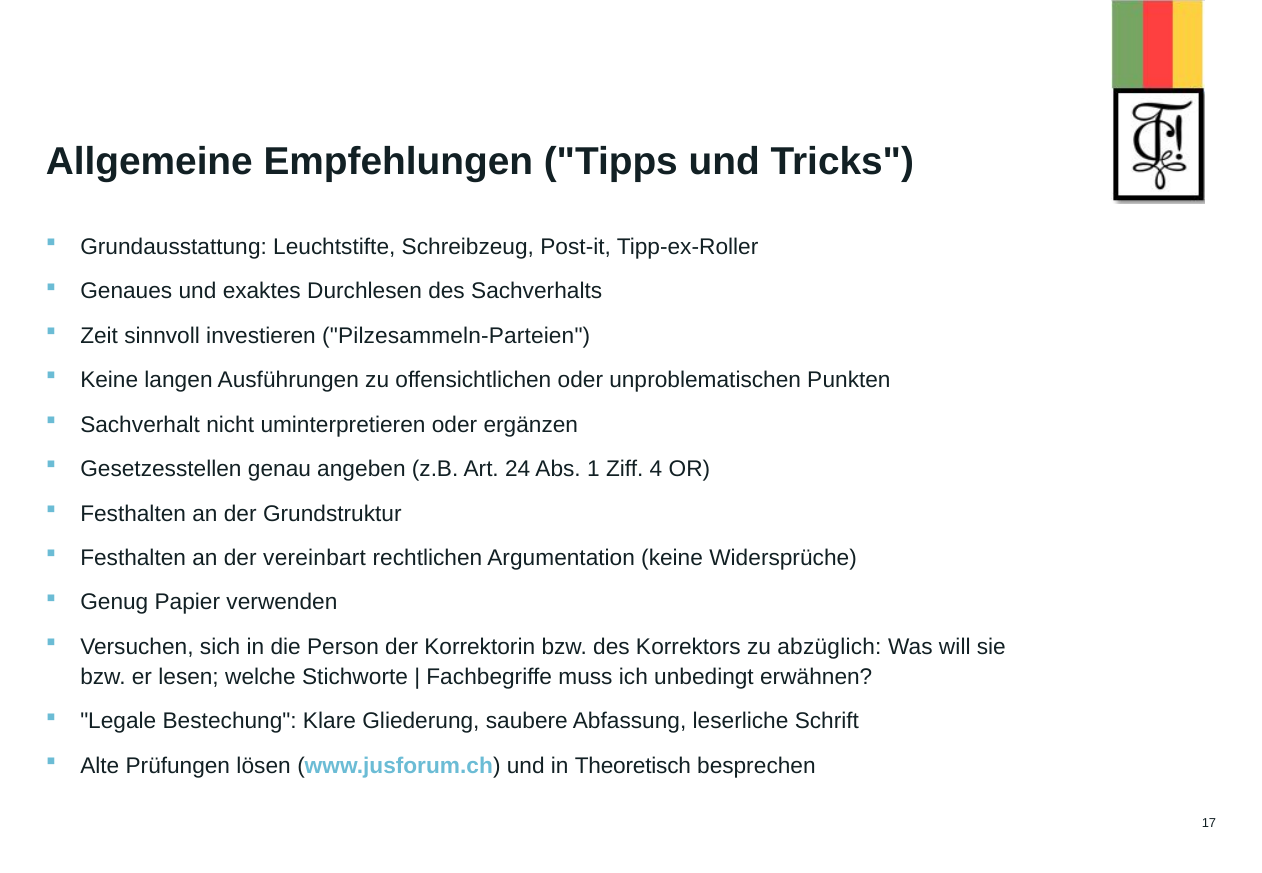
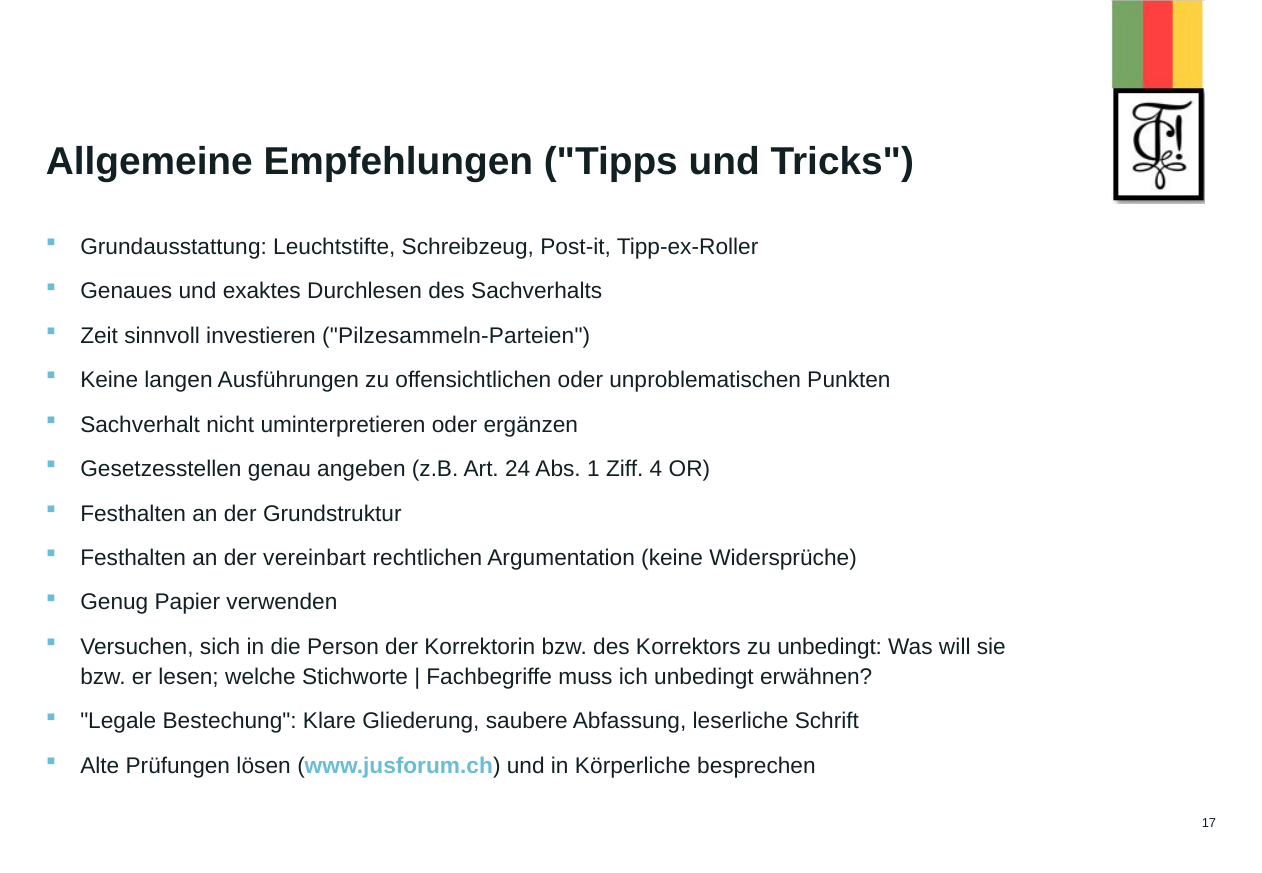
zu abzüglich: abzüglich -> unbedingt
Theoretisch: Theoretisch -> Körperliche
